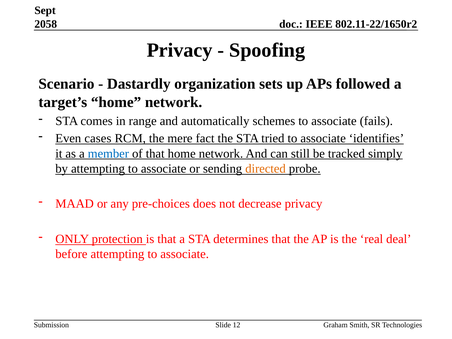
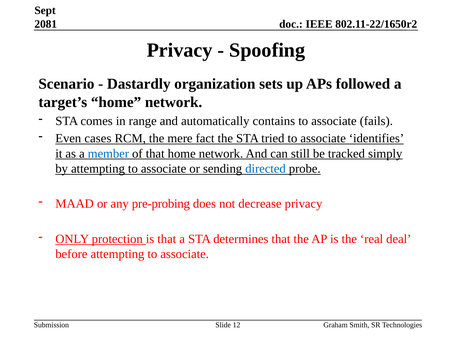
2058: 2058 -> 2081
schemes: schemes -> contains
directed colour: orange -> blue
pre-choices: pre-choices -> pre-probing
